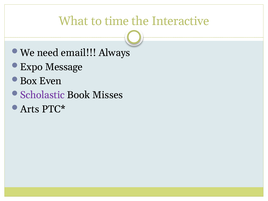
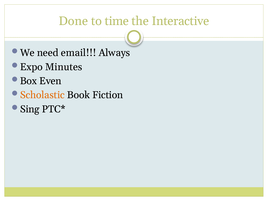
What: What -> Done
Message: Message -> Minutes
Scholastic colour: purple -> orange
Misses: Misses -> Fiction
Arts: Arts -> Sing
